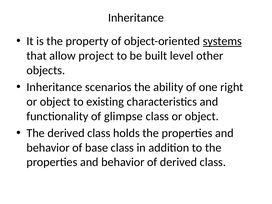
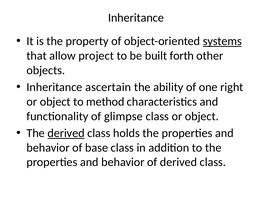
level: level -> forth
scenarios: scenarios -> ascertain
existing: existing -> method
derived at (66, 133) underline: none -> present
